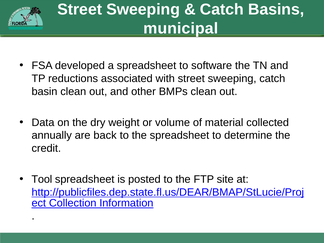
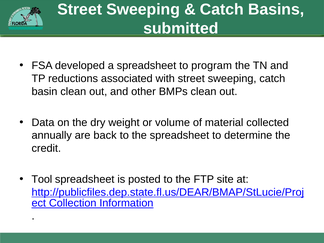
municipal: municipal -> submitted
software: software -> program
